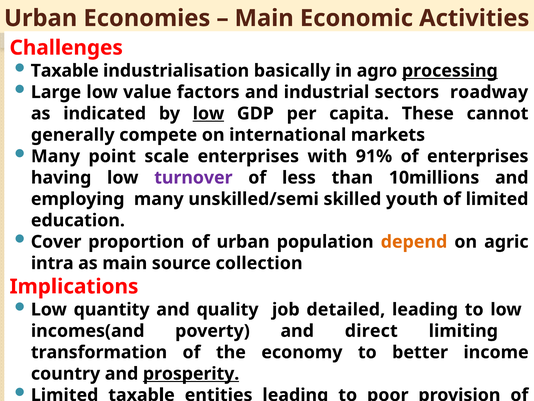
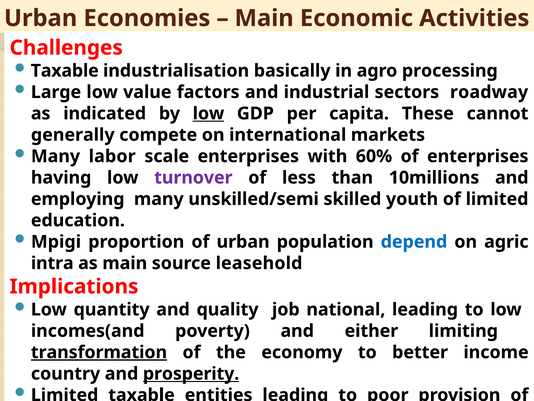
processing underline: present -> none
point: point -> labor
91%: 91% -> 60%
Cover: Cover -> Mpigi
depend colour: orange -> blue
collection: collection -> leasehold
detailed: detailed -> national
direct: direct -> either
transformation underline: none -> present
